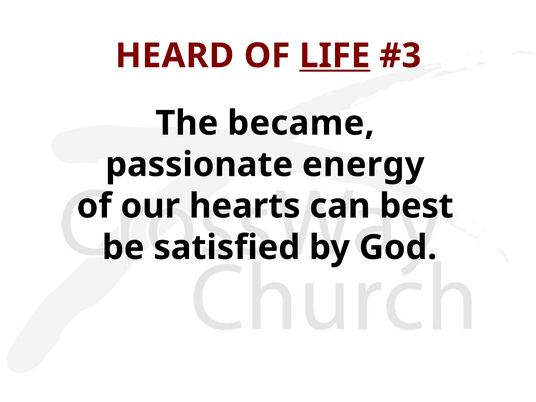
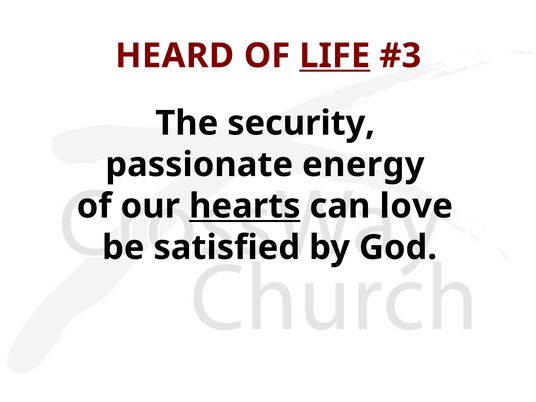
became: became -> security
hearts underline: none -> present
best: best -> love
